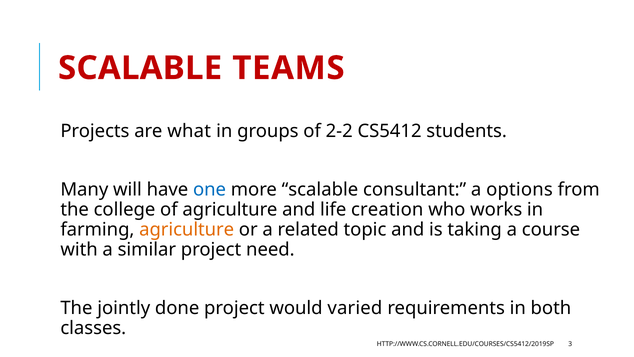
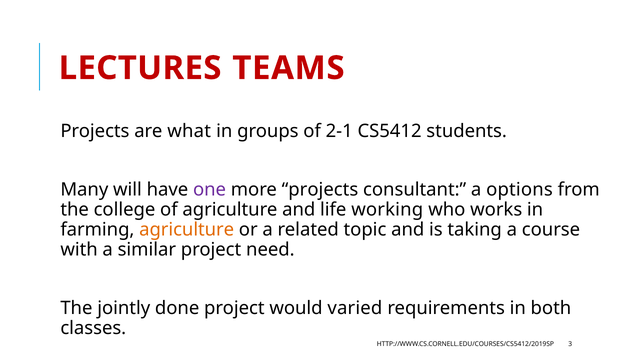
SCALABLE at (140, 68): SCALABLE -> LECTURES
2-2: 2-2 -> 2-1
one colour: blue -> purple
more scalable: scalable -> projects
creation: creation -> working
